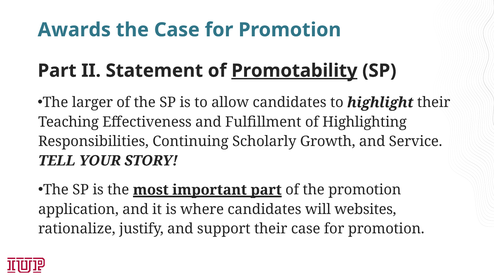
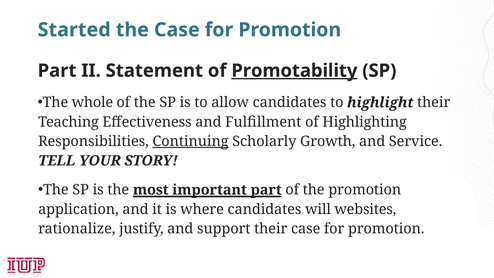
Awards: Awards -> Started
larger: larger -> whole
Continuing underline: none -> present
